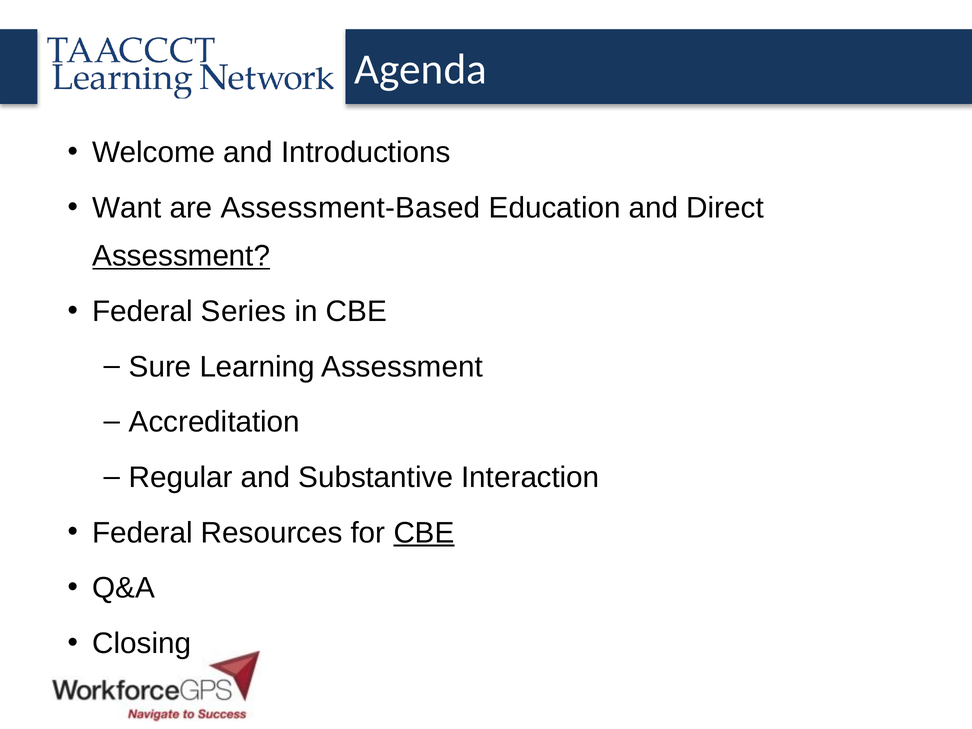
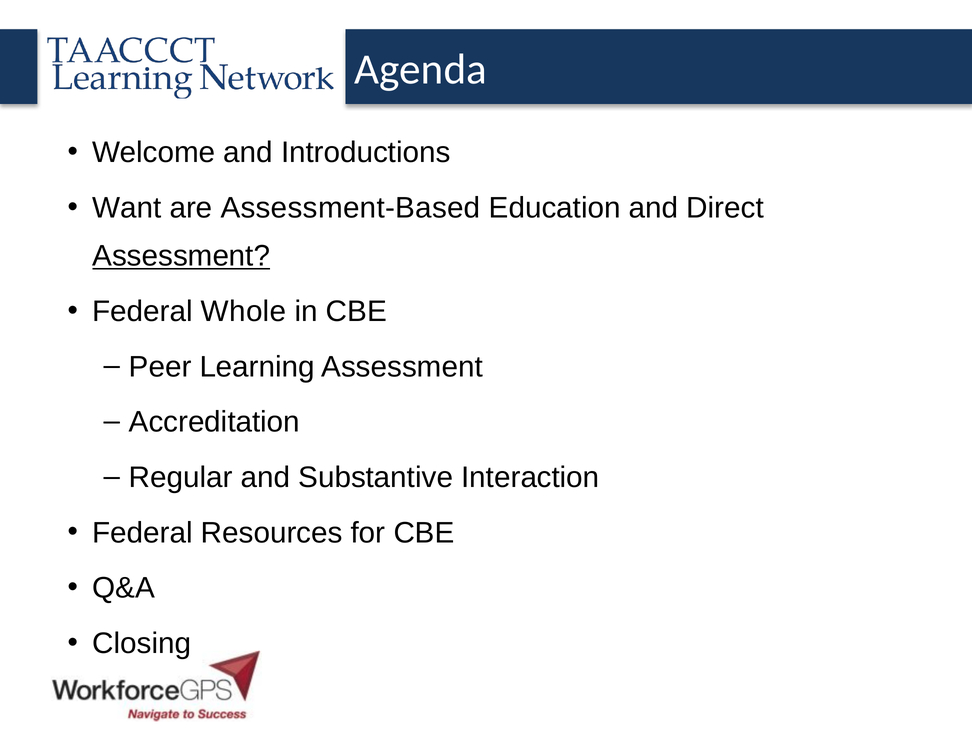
Series: Series -> Whole
Sure: Sure -> Peer
CBE at (424, 533) underline: present -> none
